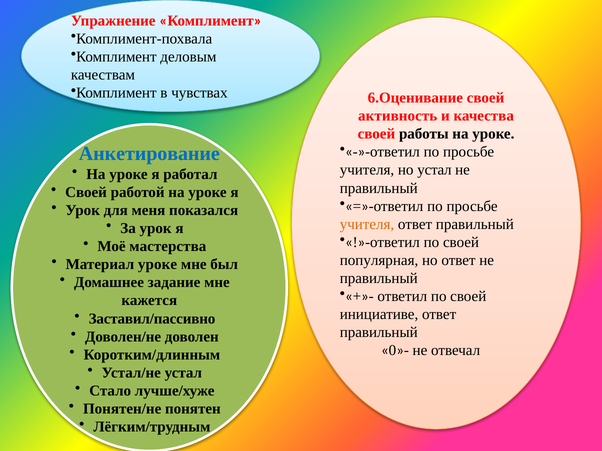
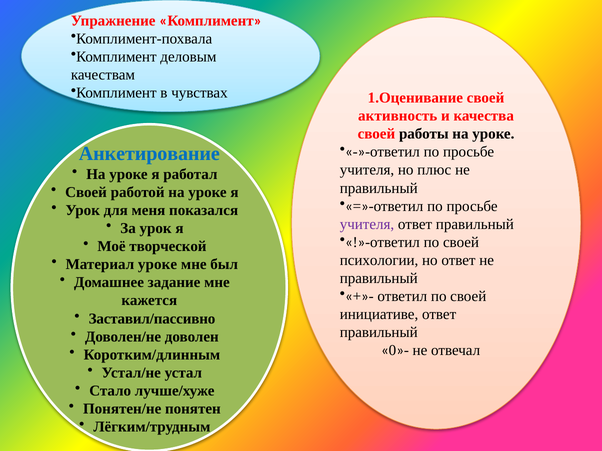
6.Оценивание: 6.Оценивание -> 1.Оценивание
но устал: устал -> плюс
учителя at (367, 224) colour: orange -> purple
мастерства: мастерства -> творческой
популярная: популярная -> психологии
